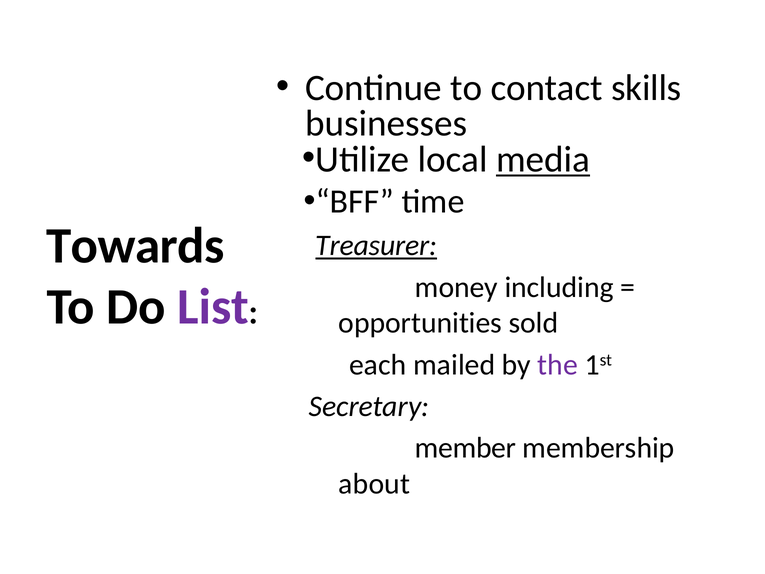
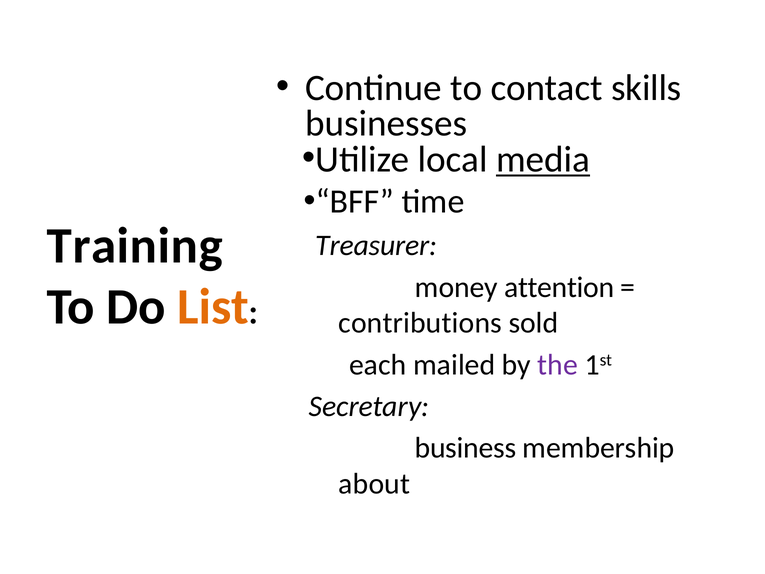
Towards: Towards -> Training
Treasurer underline: present -> none
including: including -> attention
List colour: purple -> orange
opportunities: opportunities -> contributions
member: member -> business
